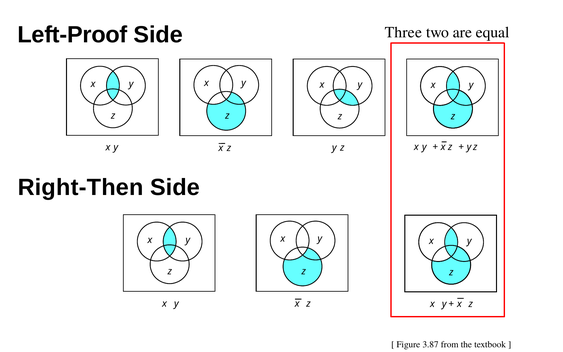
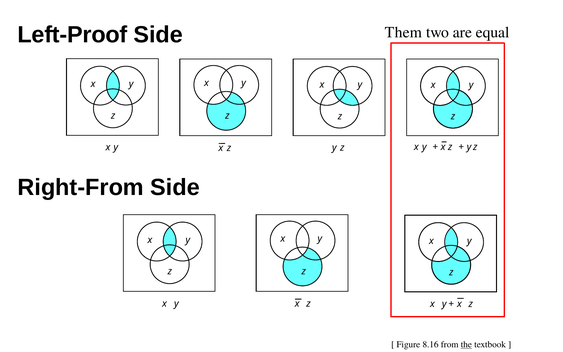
Three: Three -> Them
Right-Then: Right-Then -> Right-From
3.87: 3.87 -> 8.16
the underline: none -> present
